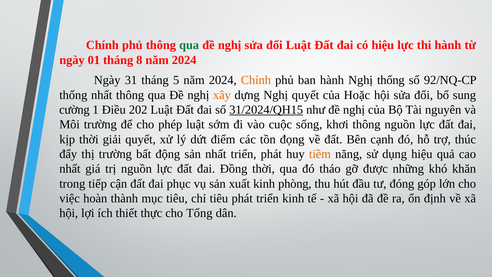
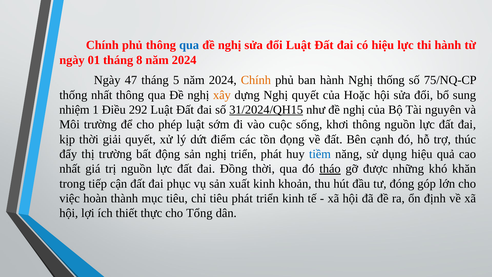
qua at (189, 45) colour: green -> blue
31: 31 -> 47
92/NQ-CP: 92/NQ-CP -> 75/NQ-CP
cường: cường -> nhiệm
202: 202 -> 292
sản nhất: nhất -> nghị
tiềm colour: orange -> blue
tháo underline: none -> present
phòng: phòng -> khoản
